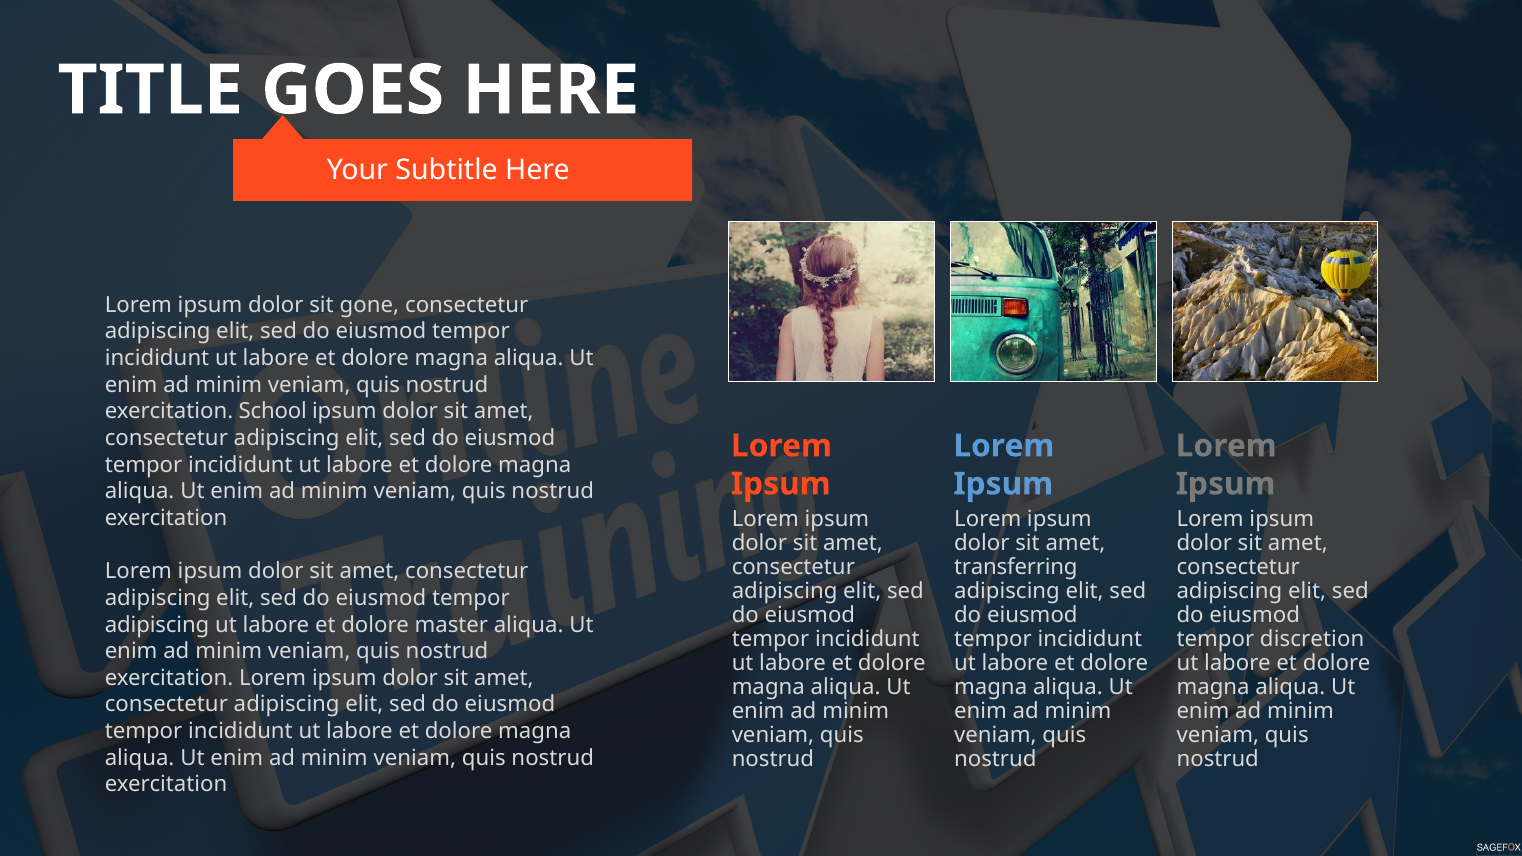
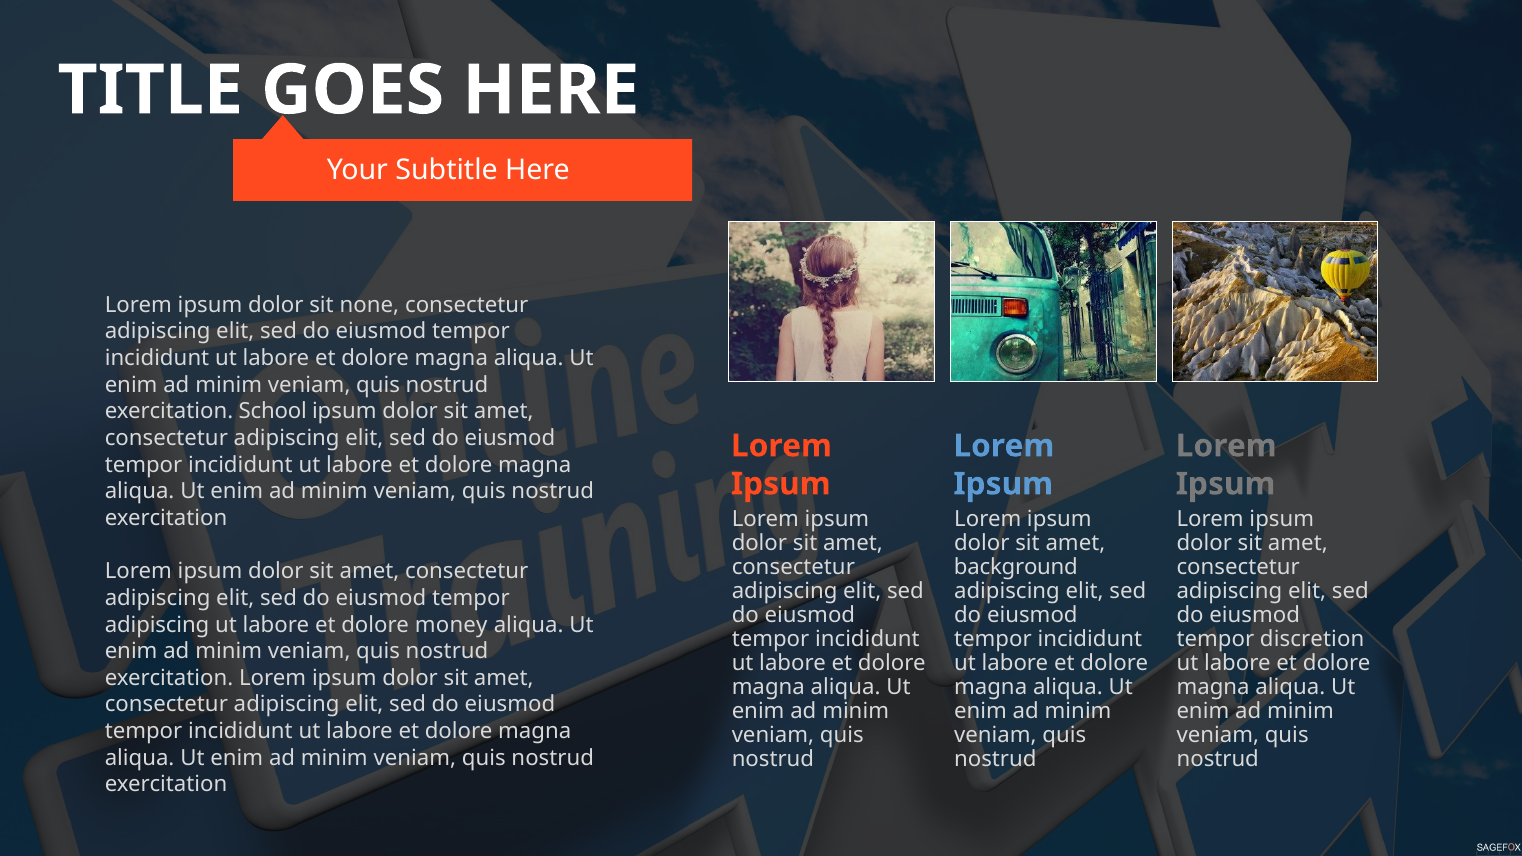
gone: gone -> none
transferring: transferring -> background
master: master -> money
